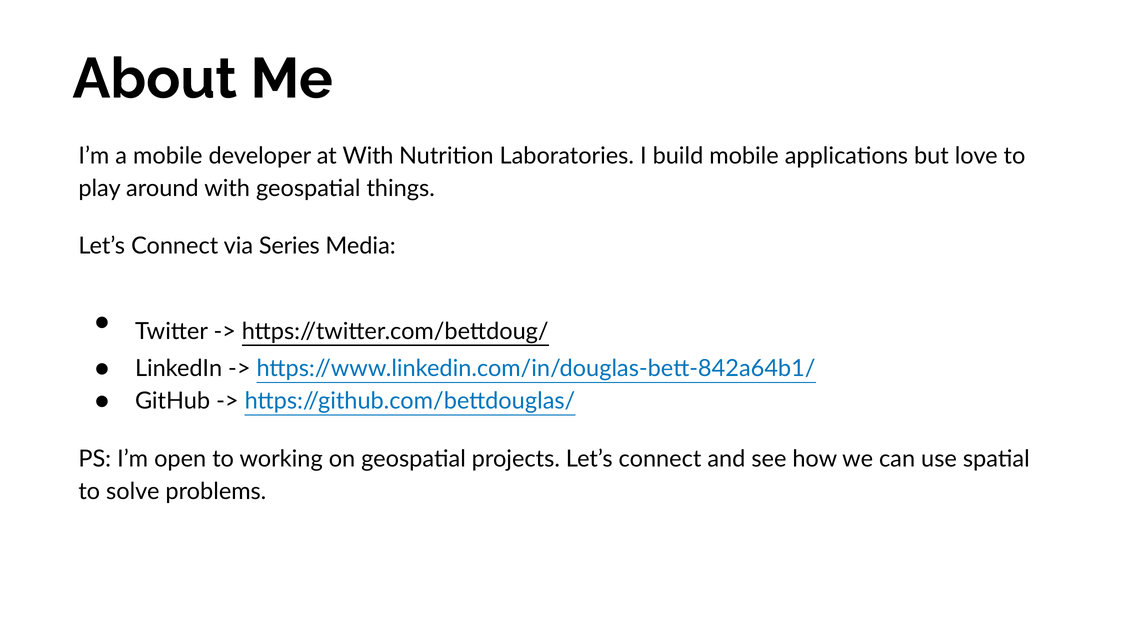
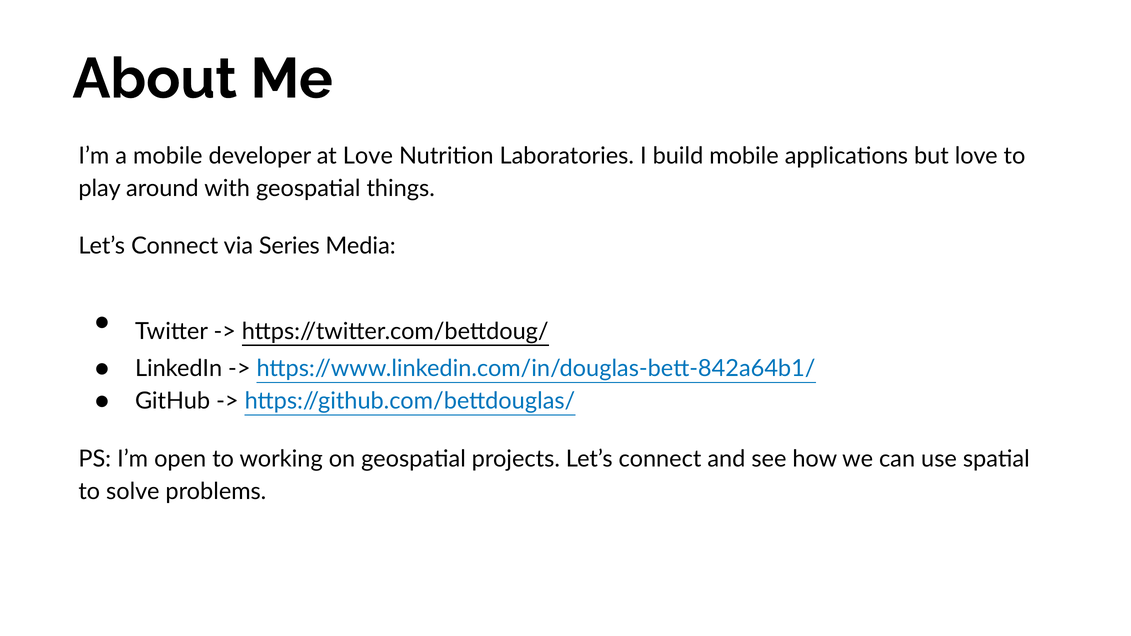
at With: With -> Love
